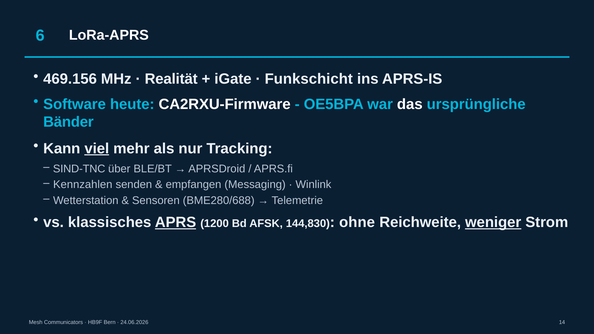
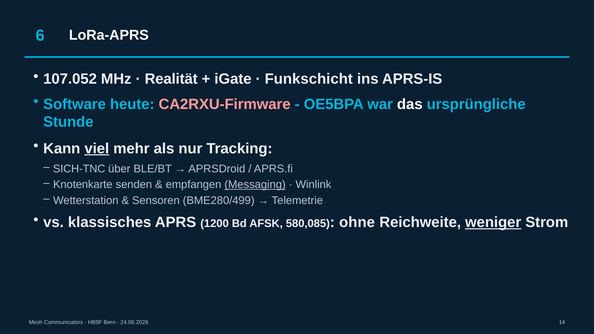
469.156: 469.156 -> 107.052
CA2RXU-Firmware colour: white -> pink
Bänder: Bänder -> Stunde
SIND-TNC: SIND-TNC -> SICH-TNC
Kennzahlen: Kennzahlen -> Knotenkarte
Messaging underline: none -> present
BME280/688: BME280/688 -> BME280/499
APRS underline: present -> none
144,830: 144,830 -> 580,085
